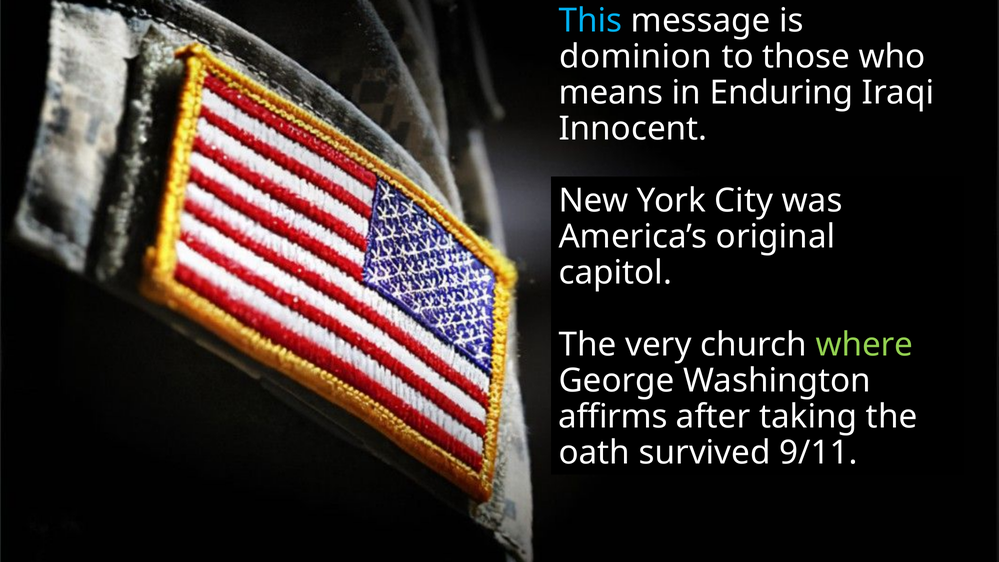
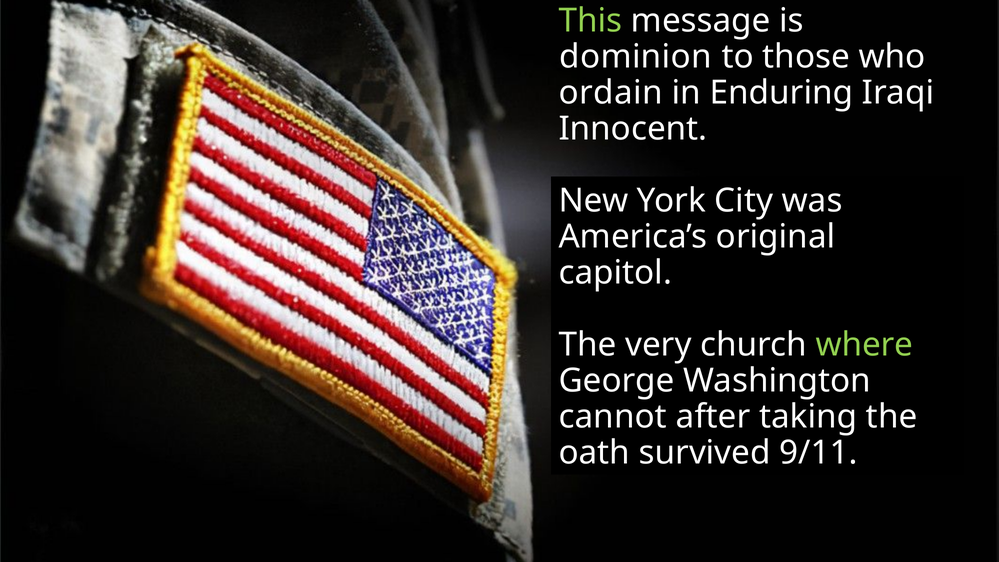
This colour: light blue -> light green
means: means -> ordain
affirms: affirms -> cannot
